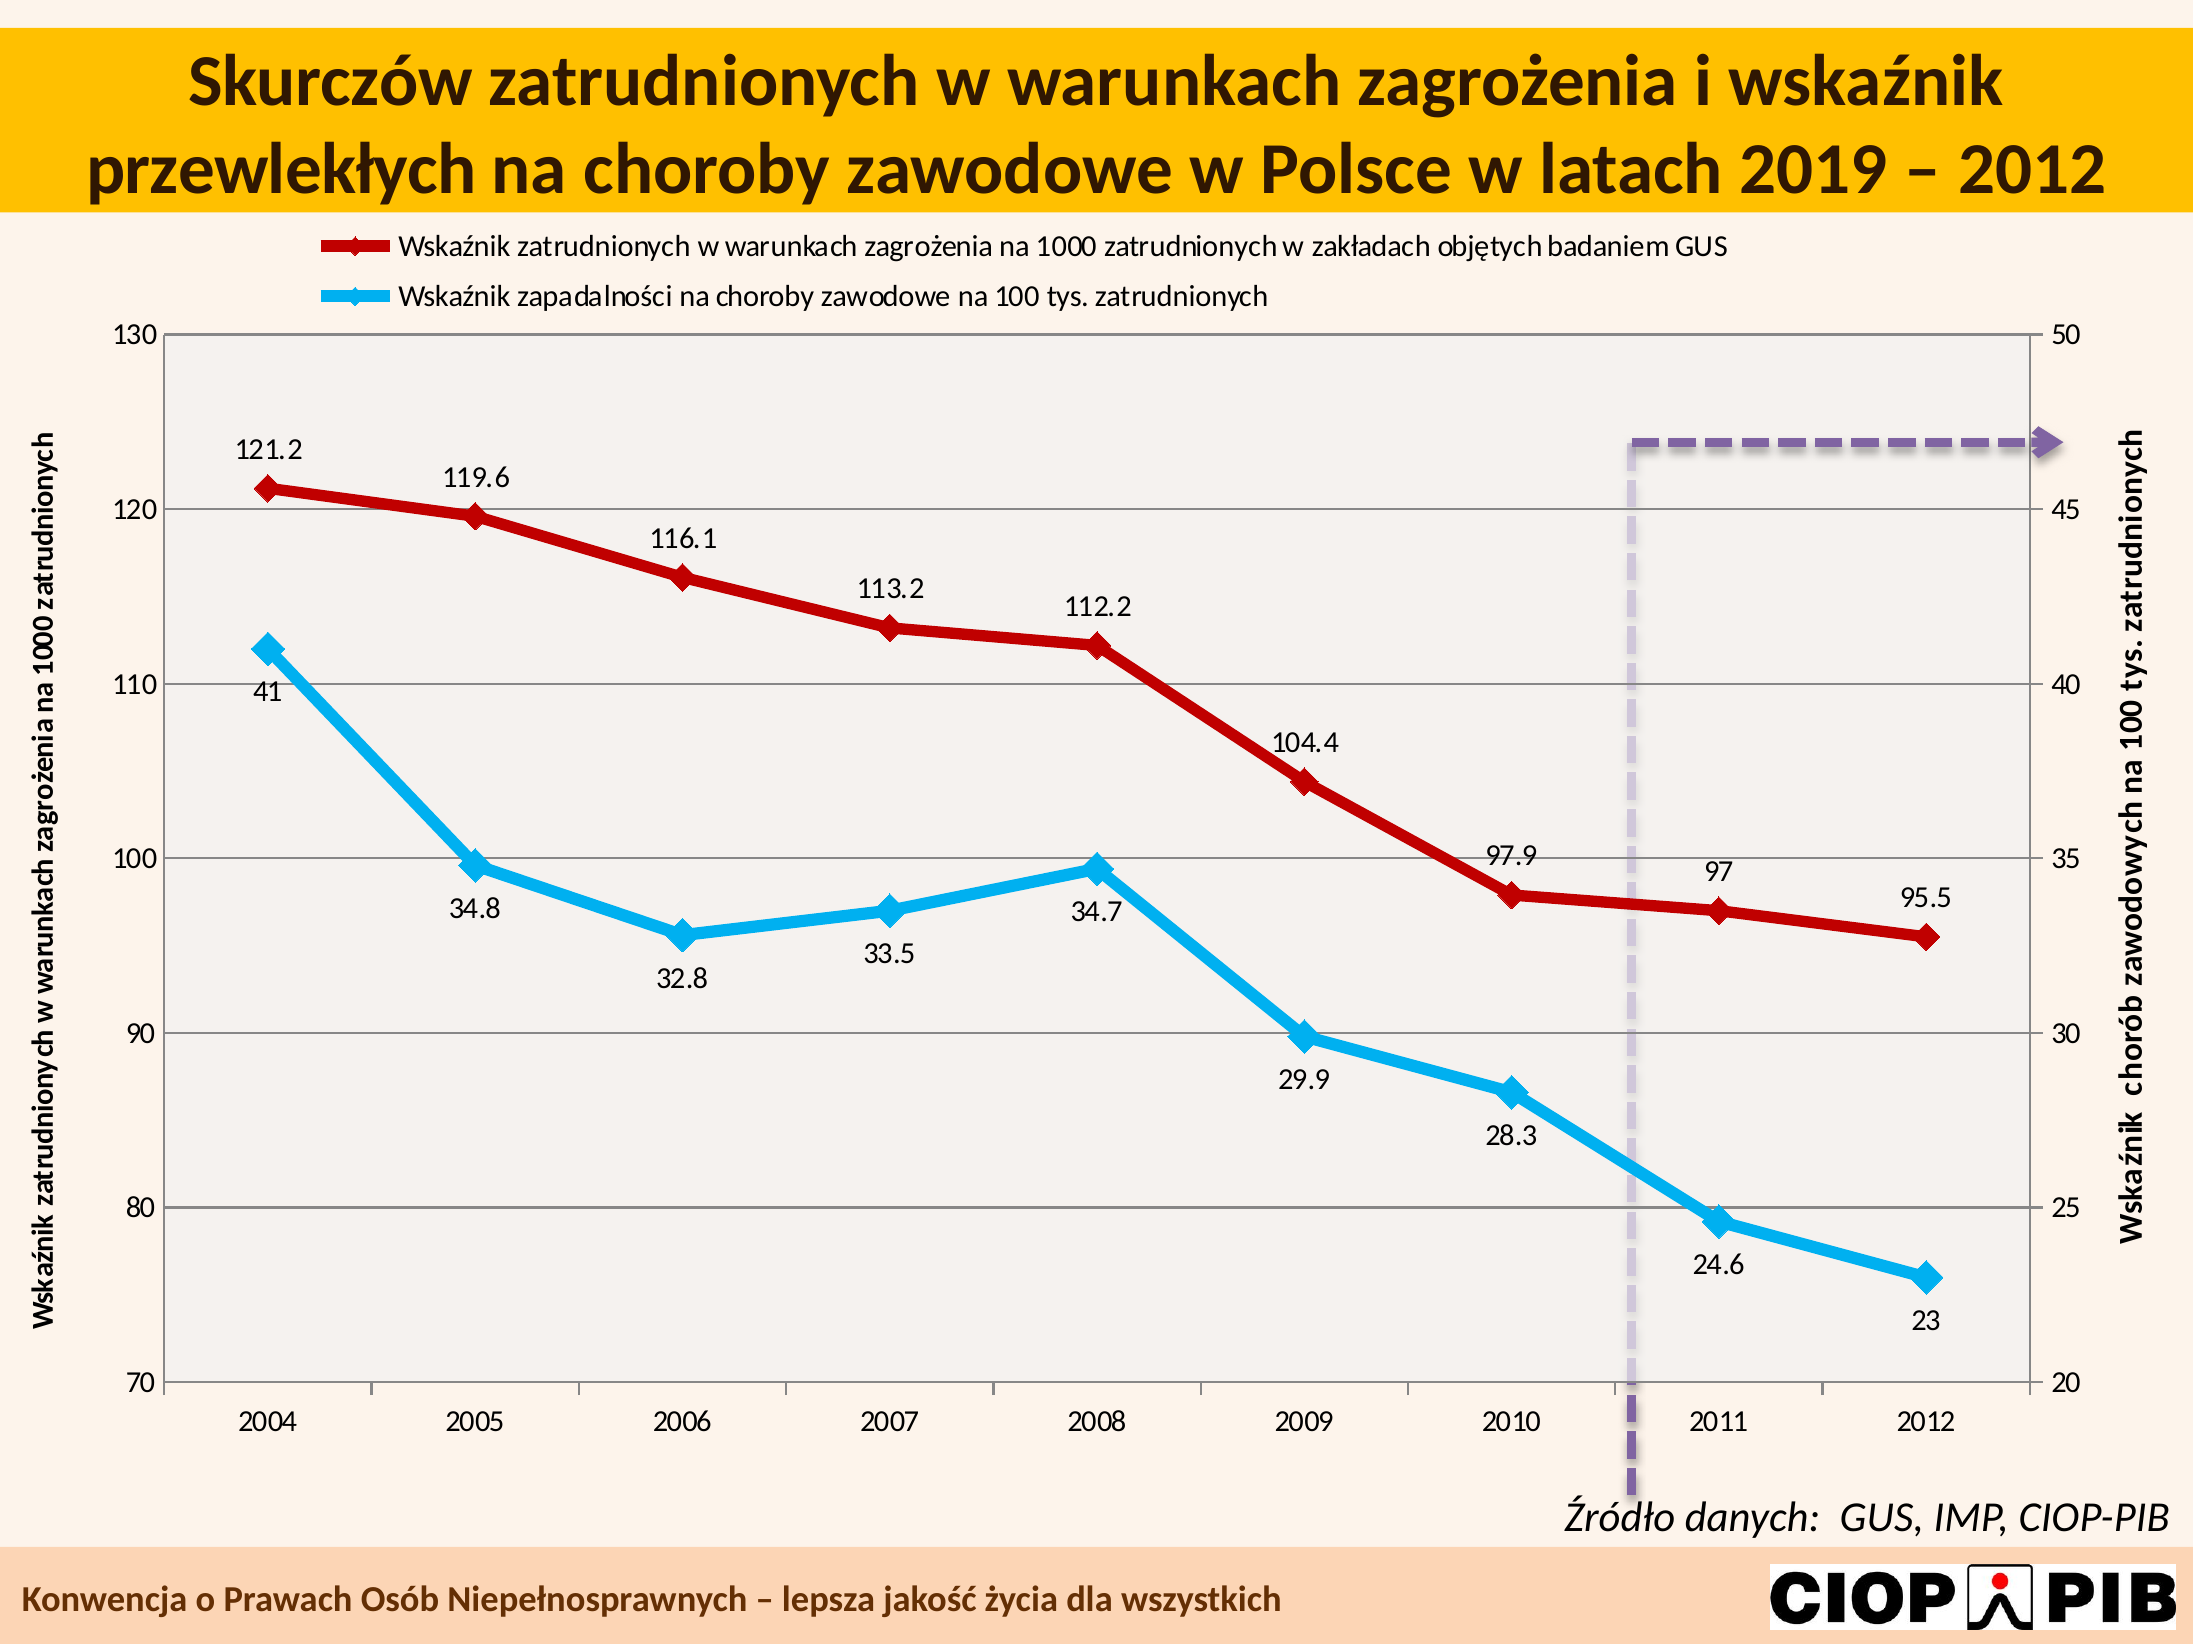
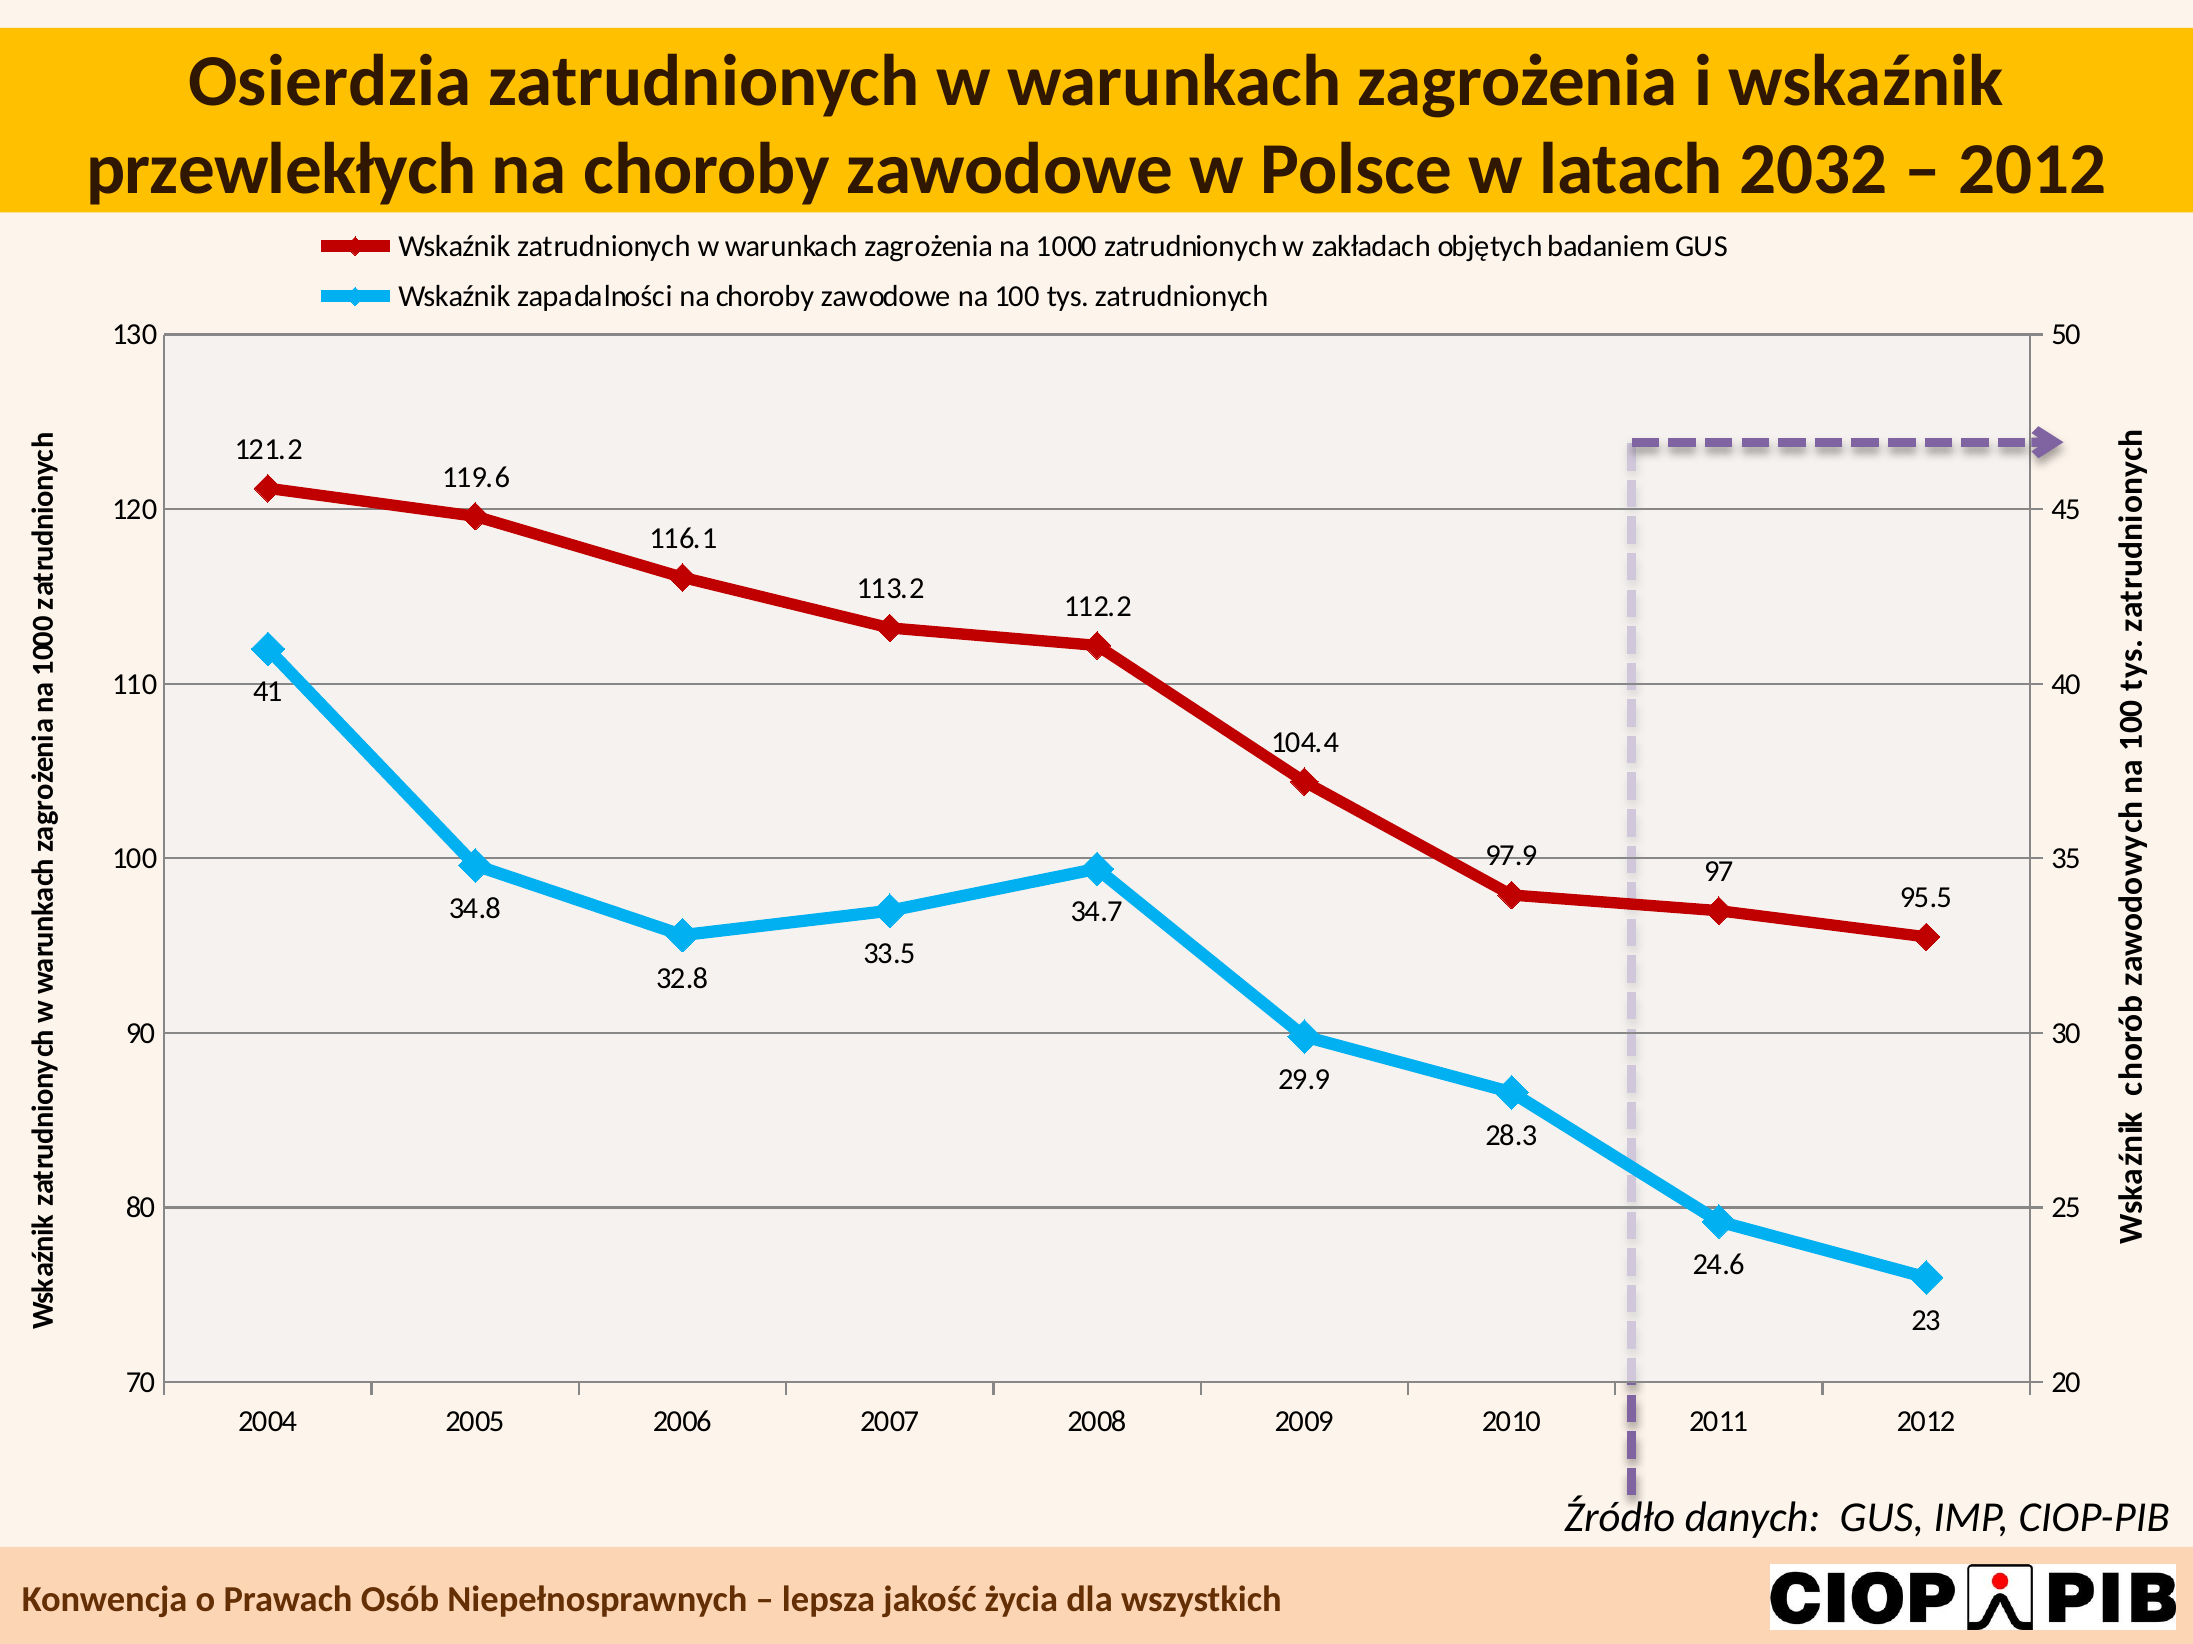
Skurczów: Skurczów -> Osierdzia
2019: 2019 -> 2032
